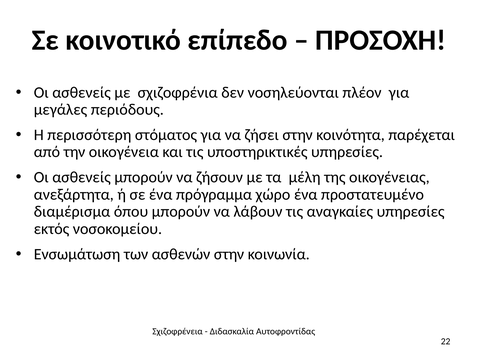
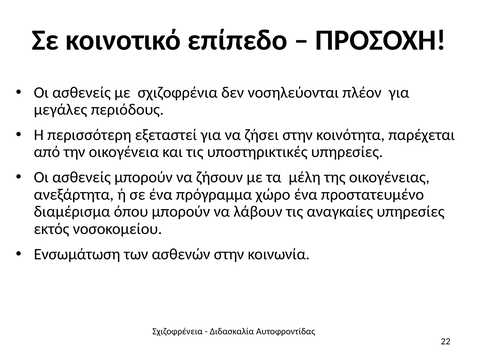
στόματος: στόματος -> εξεταστεί
